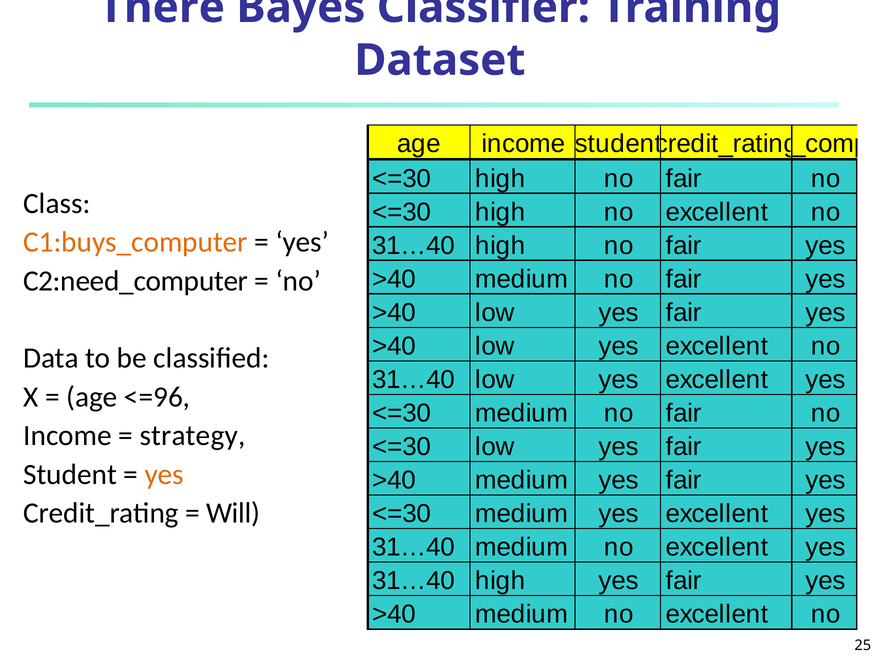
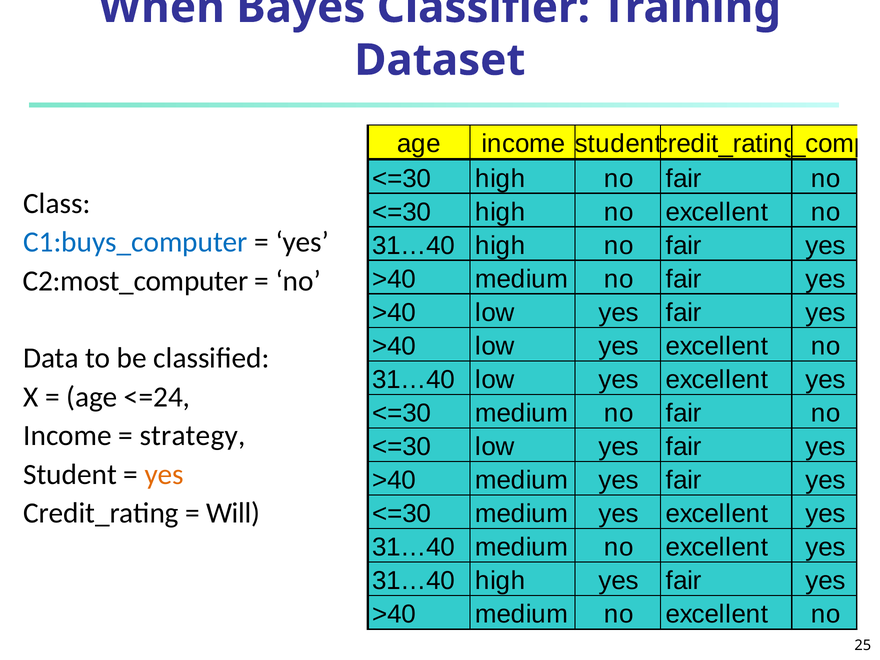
There: There -> When
C1:buys_computer colour: orange -> blue
C2:need_computer: C2:need_computer -> C2:most_computer
<=96: <=96 -> <=24
